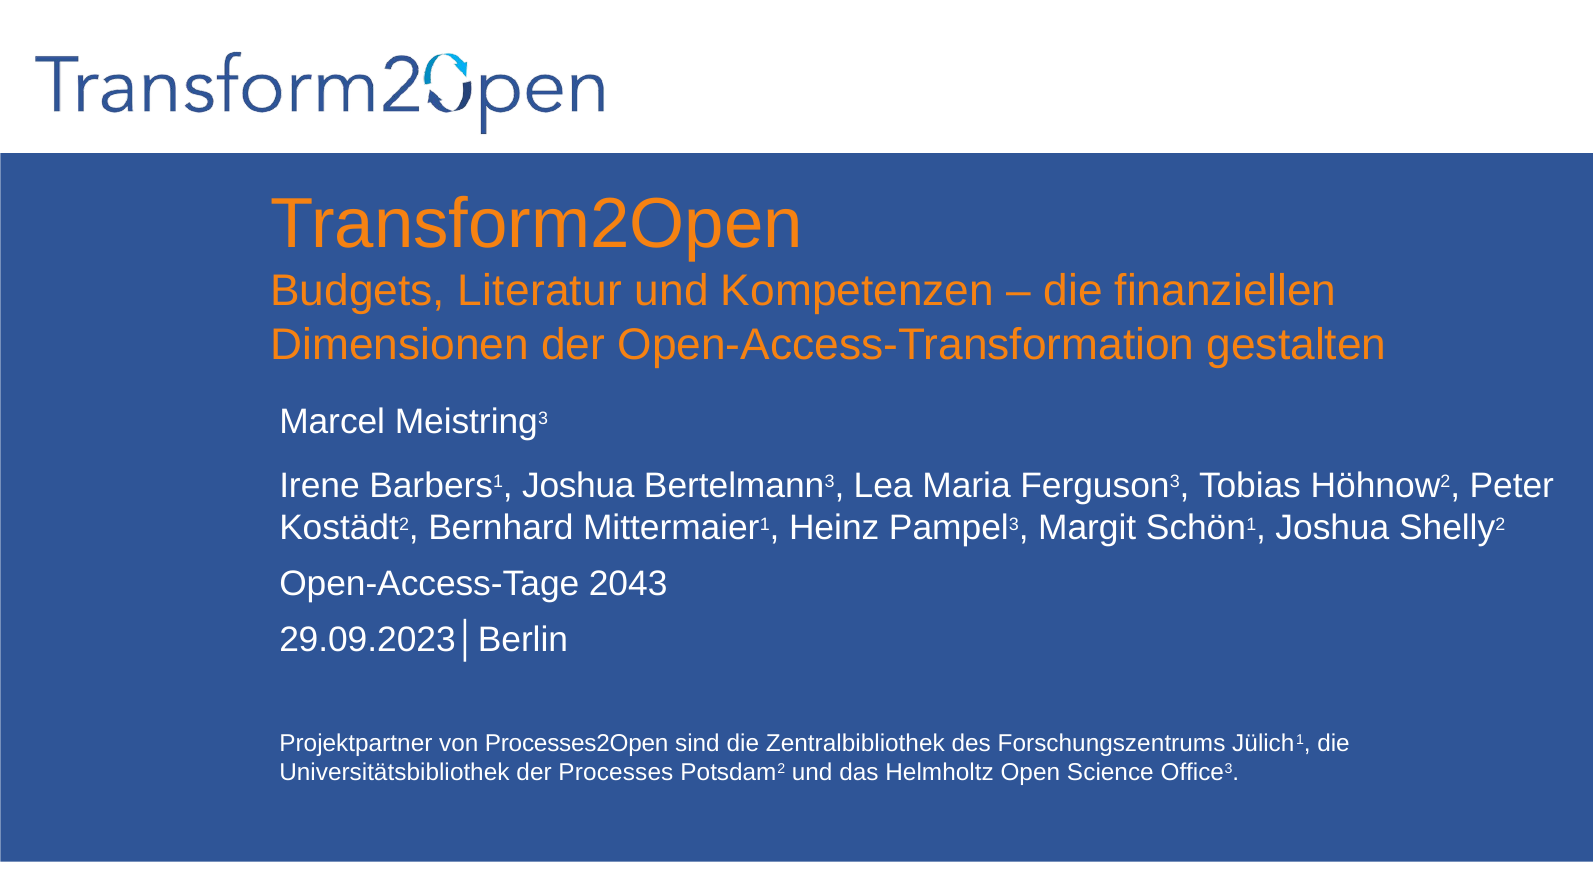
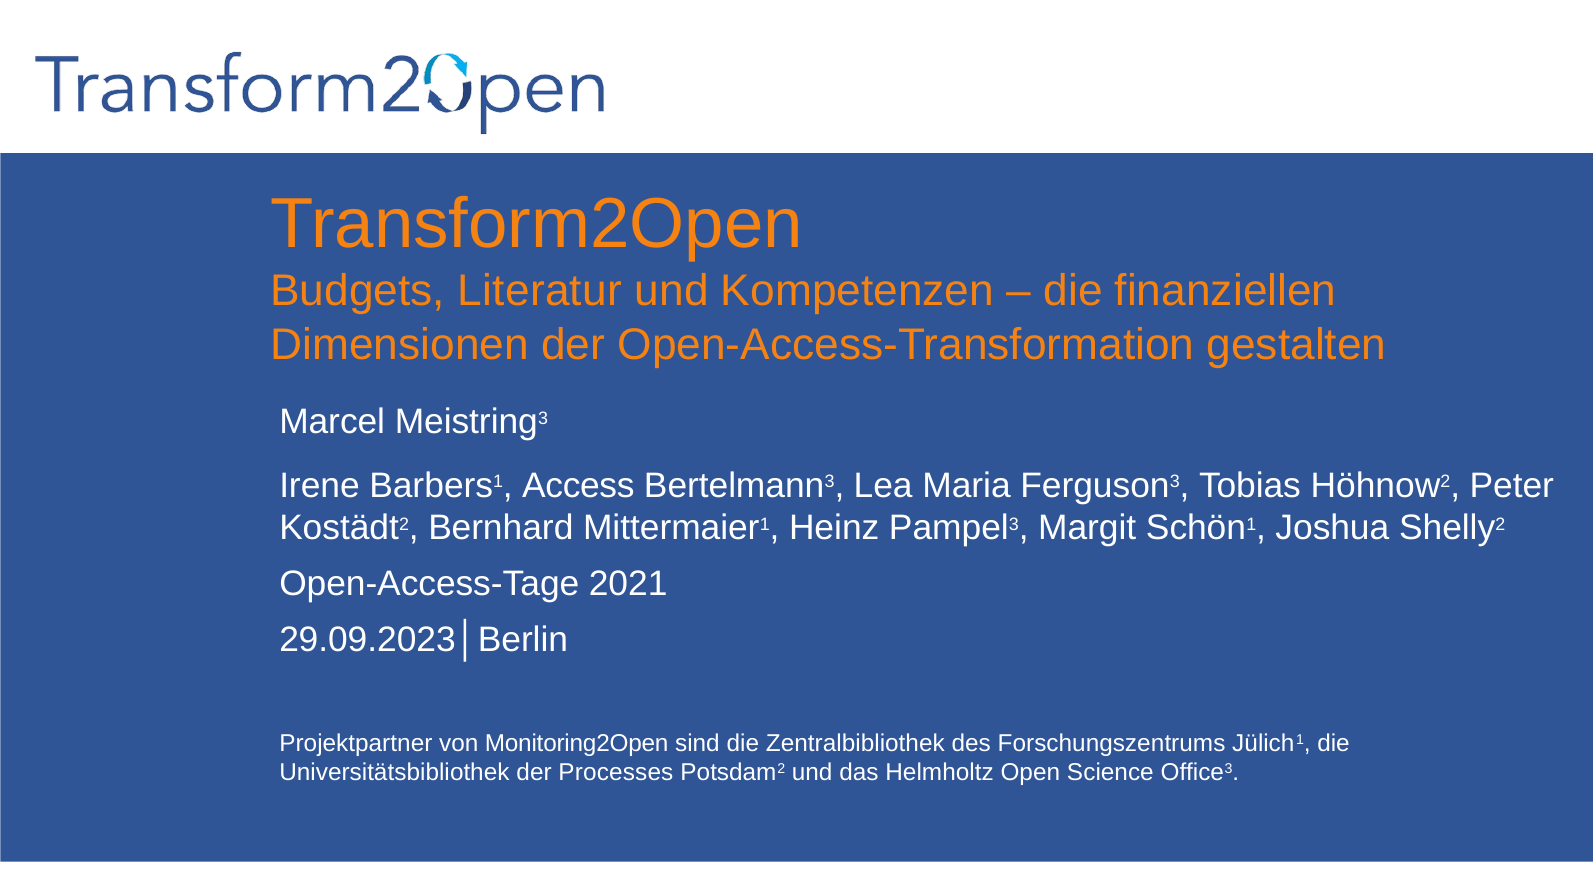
Joshua at (578, 486): Joshua -> Access
2043: 2043 -> 2021
Processes2Open: Processes2Open -> Monitoring2Open
